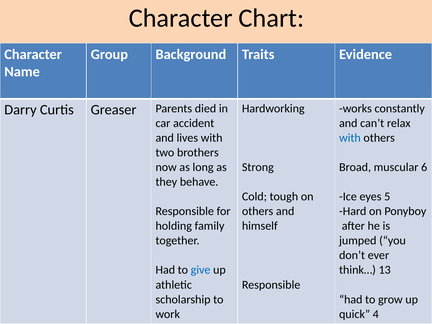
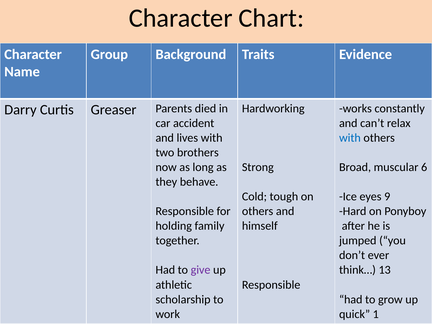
5: 5 -> 9
give colour: blue -> purple
4: 4 -> 1
